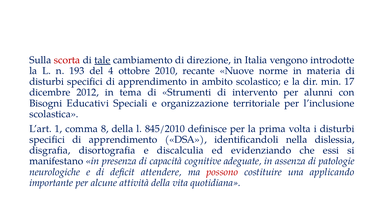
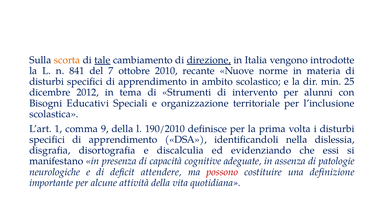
scorta colour: red -> orange
direzione underline: none -> present
193: 193 -> 841
4: 4 -> 7
17: 17 -> 25
8: 8 -> 9
845/2010: 845/2010 -> 190/2010
applicando: applicando -> definizione
